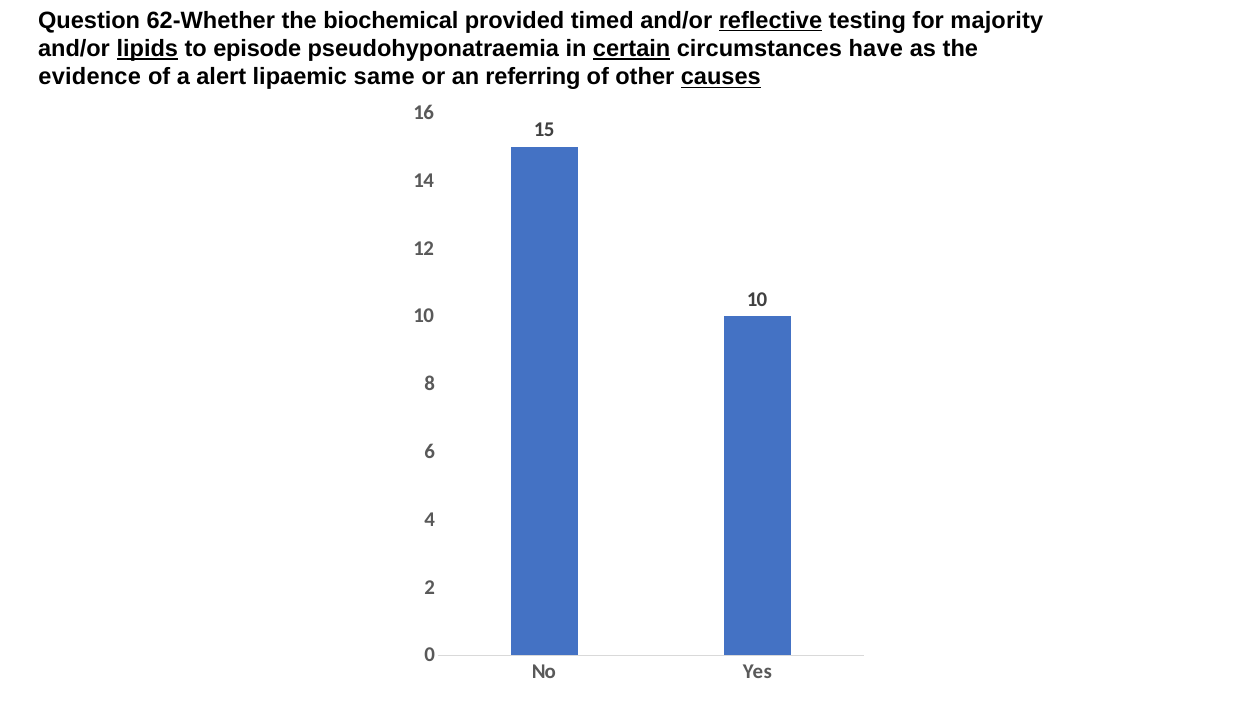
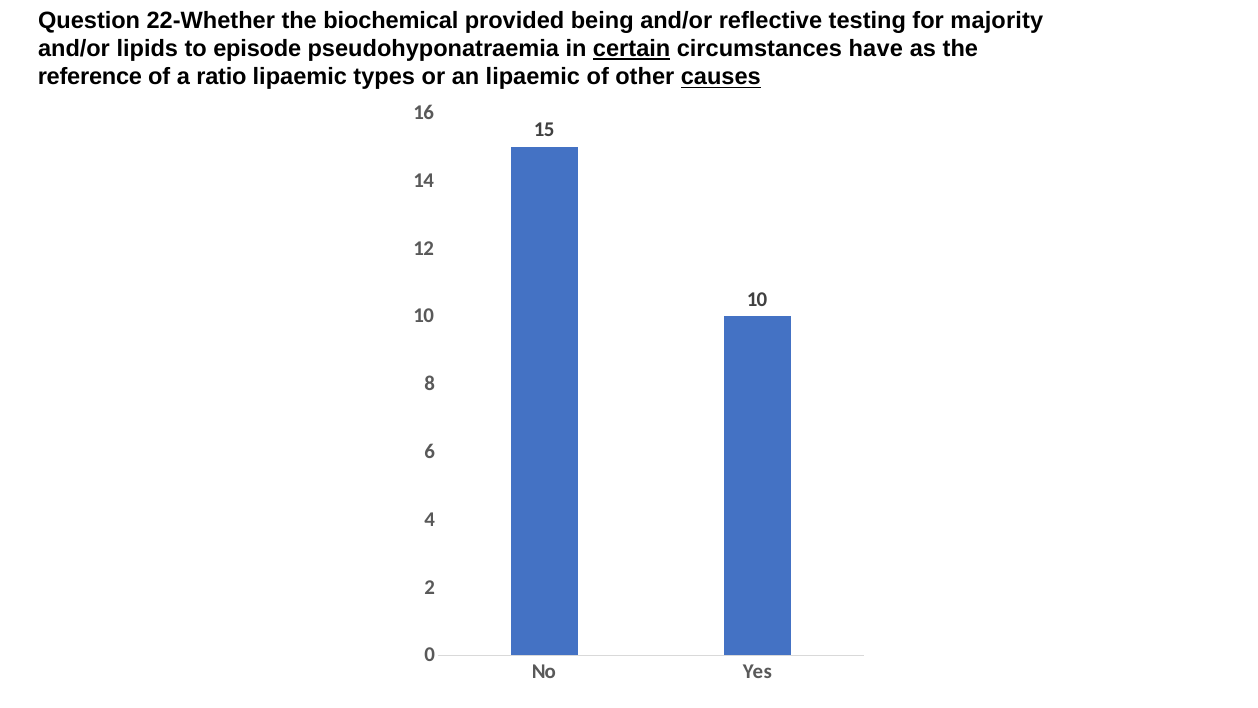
62-Whether: 62-Whether -> 22-Whether
timed: timed -> being
reflective underline: present -> none
lipids underline: present -> none
evidence: evidence -> reference
alert: alert -> ratio
same: same -> types
an referring: referring -> lipaemic
